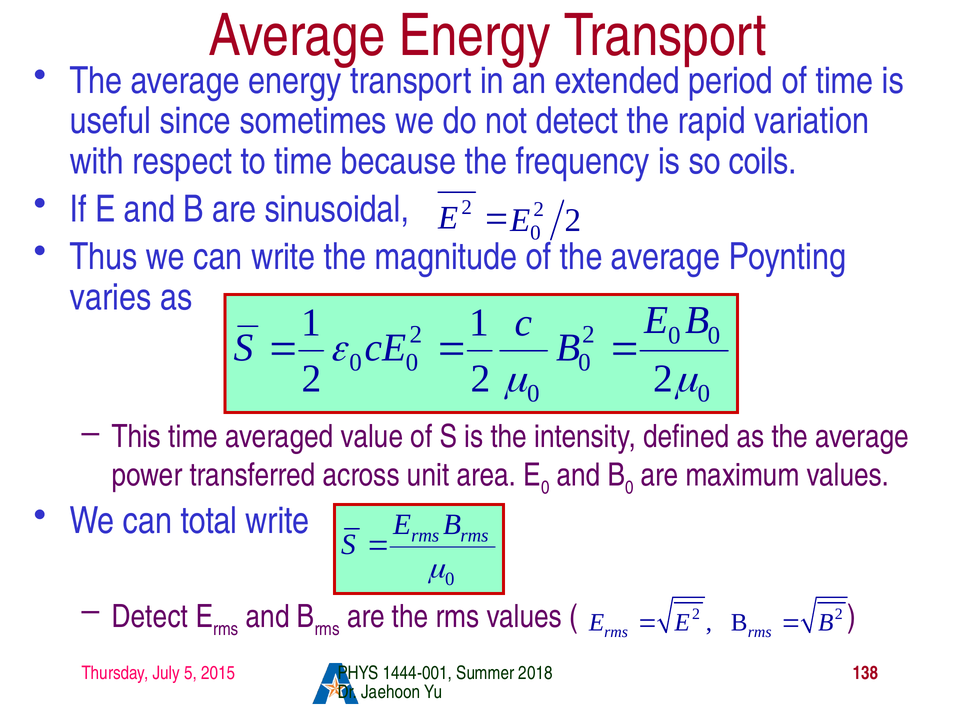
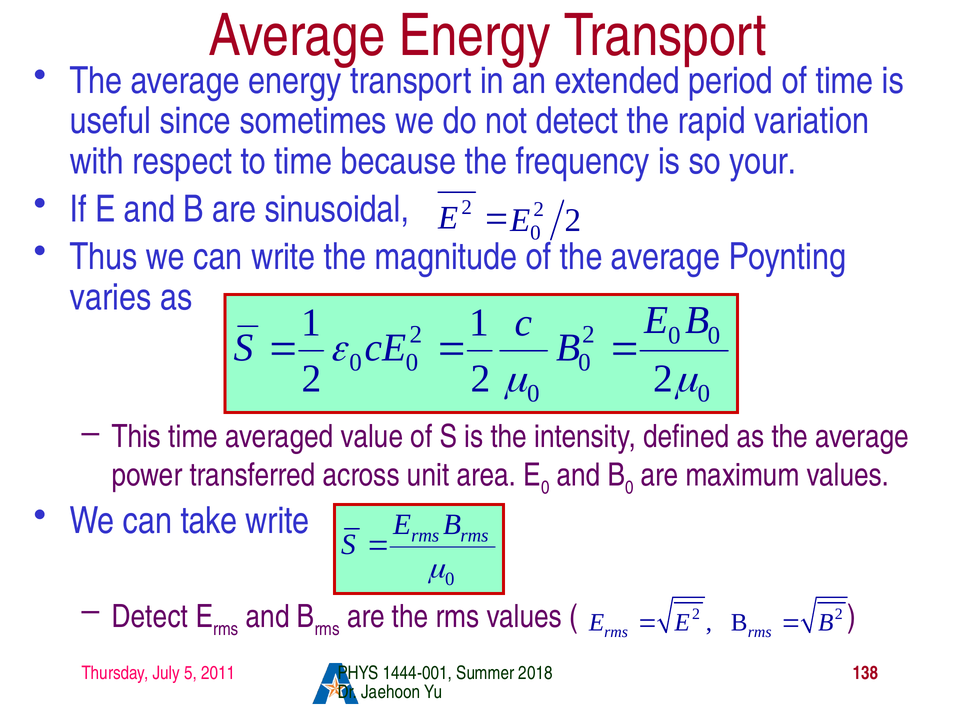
coils: coils -> your
total: total -> take
2015: 2015 -> 2011
